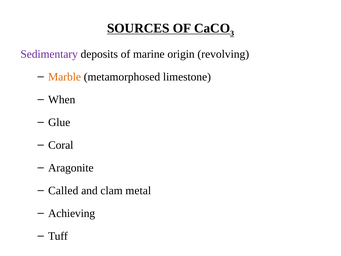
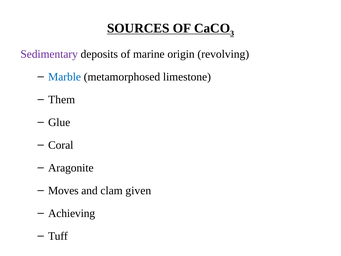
Marble colour: orange -> blue
When: When -> Them
Called: Called -> Moves
metal: metal -> given
